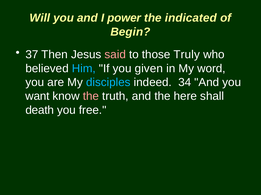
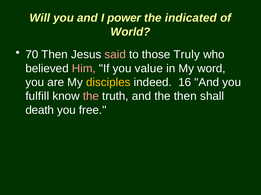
Begin: Begin -> World
37: 37 -> 70
Him colour: light blue -> pink
given: given -> value
disciples colour: light blue -> yellow
34: 34 -> 16
want: want -> fulfill
the here: here -> then
